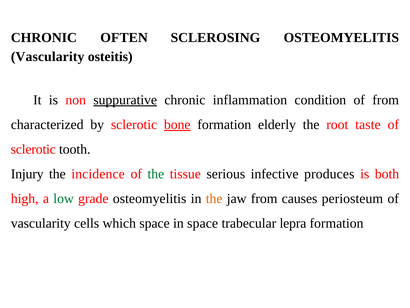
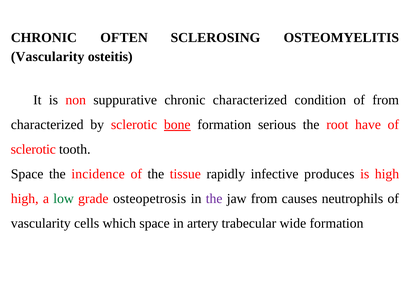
suppurative underline: present -> none
chronic inflammation: inflammation -> characterized
elderly: elderly -> serious
taste: taste -> have
Injury at (27, 174): Injury -> Space
the at (156, 174) colour: green -> black
serious: serious -> rapidly
is both: both -> high
grade osteomyelitis: osteomyelitis -> osteopetrosis
the at (214, 198) colour: orange -> purple
periosteum: periosteum -> neutrophils
in space: space -> artery
lepra: lepra -> wide
